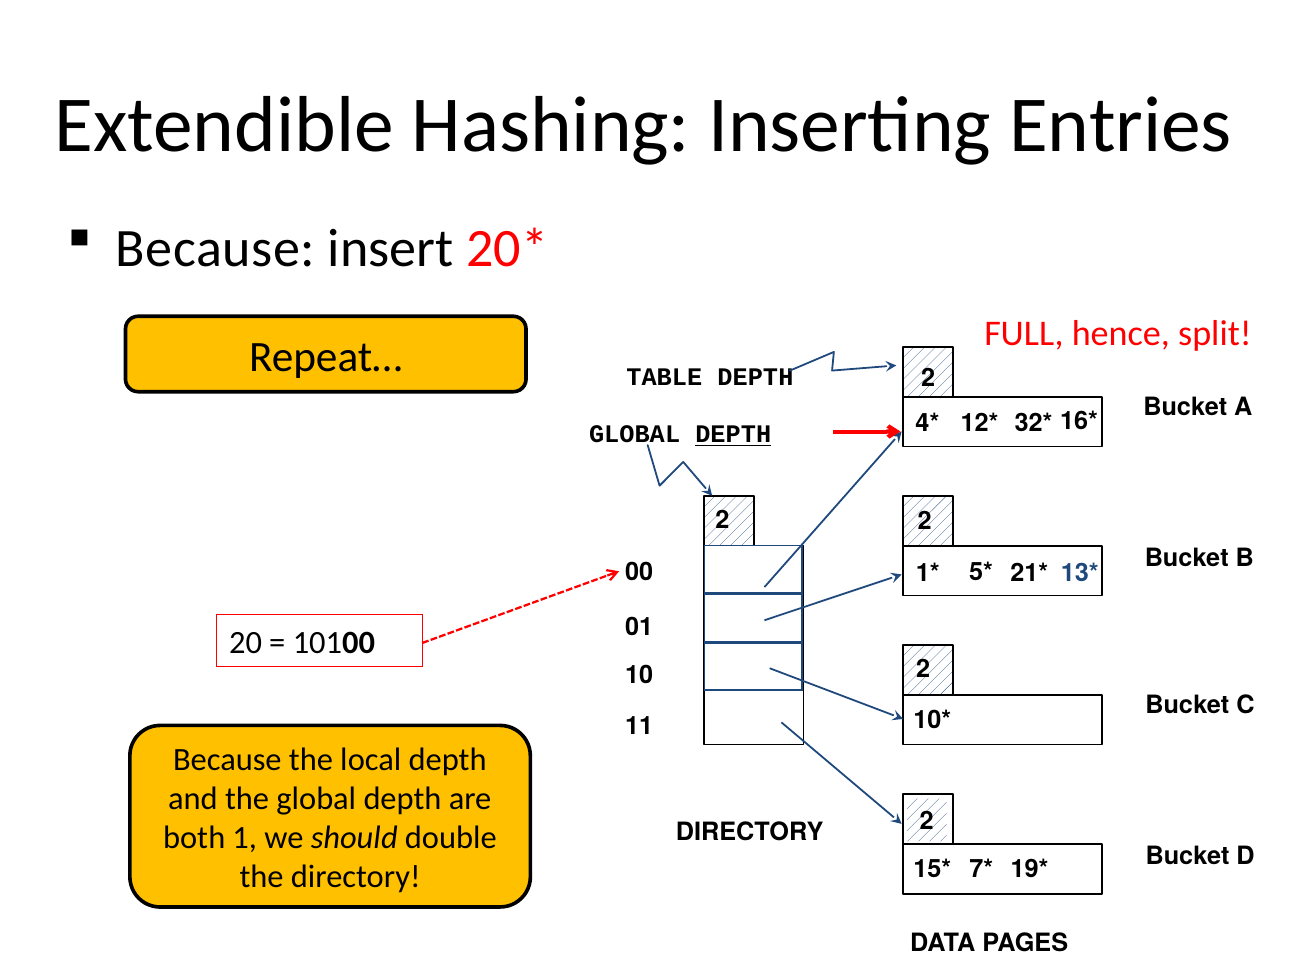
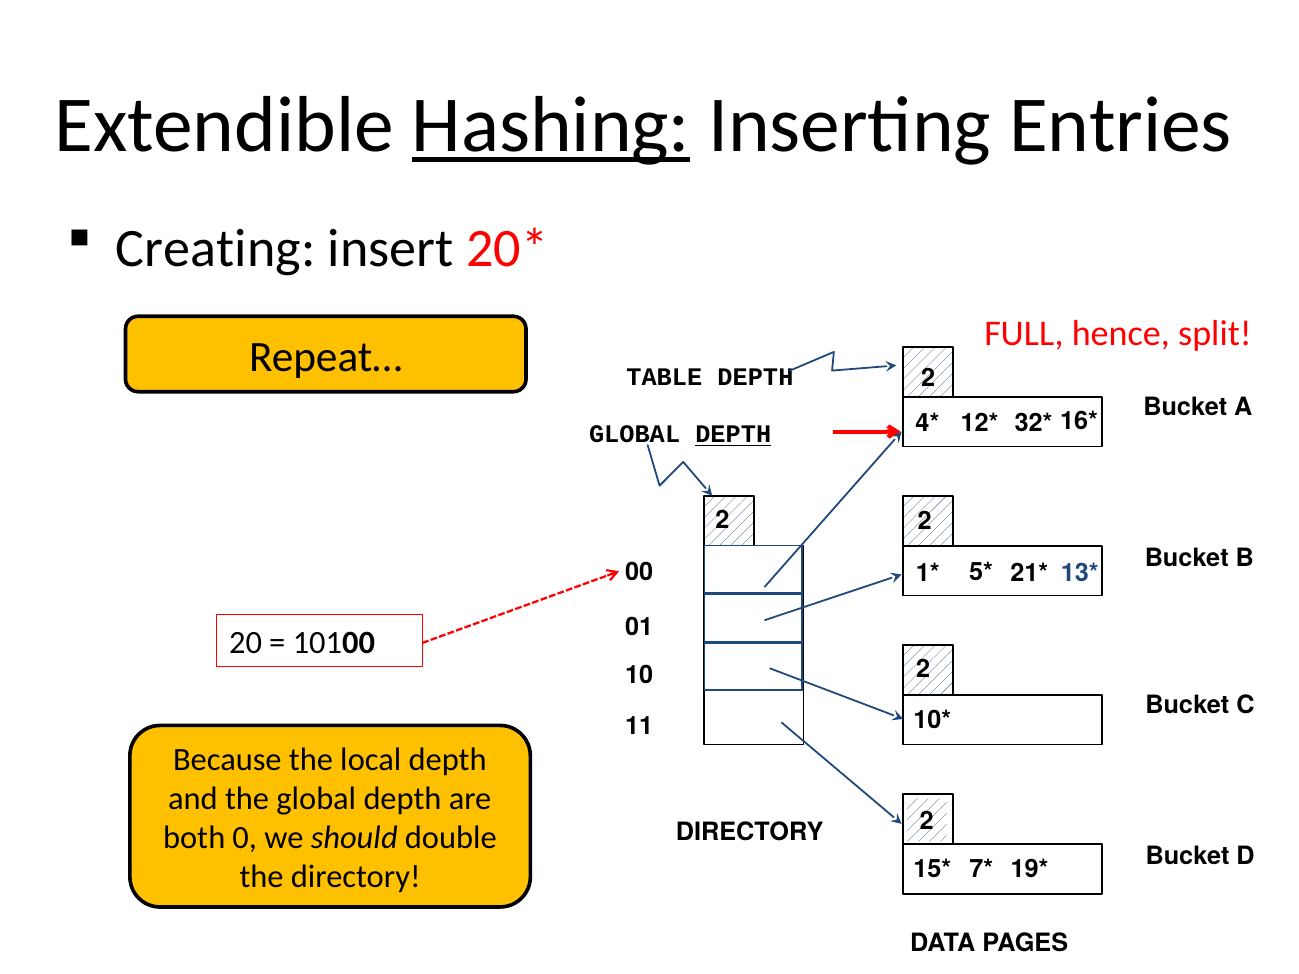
Hashing underline: none -> present
Because at (216, 248): Because -> Creating
1: 1 -> 0
